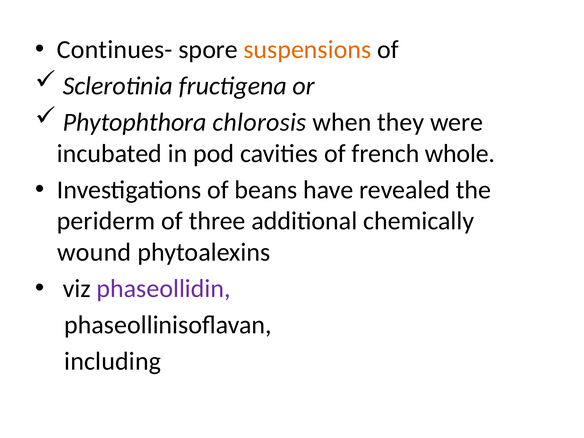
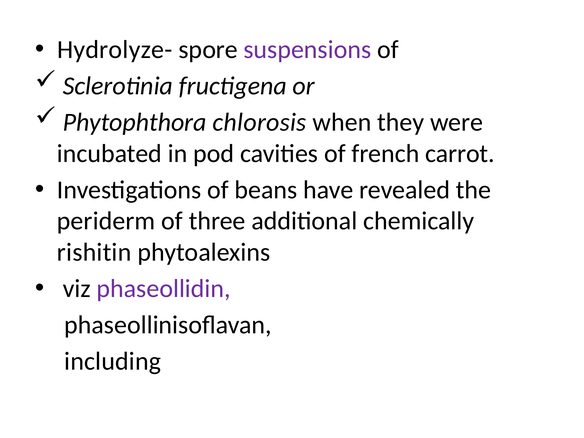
Continues-: Continues- -> Hydrolyze-
suspensions colour: orange -> purple
whole: whole -> carrot
wound: wound -> rishitin
